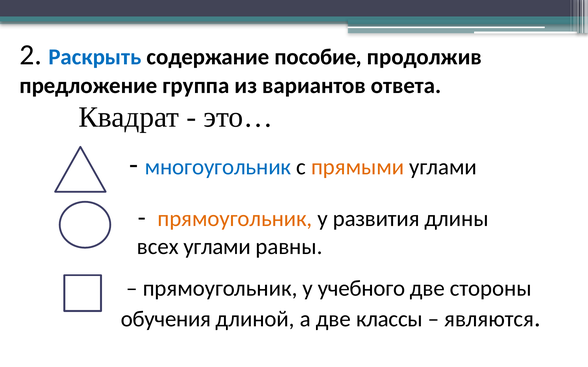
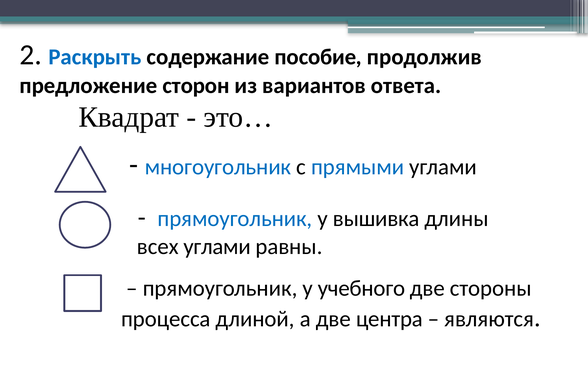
группа: группа -> сторон
прямыми colour: orange -> blue
прямоугольник at (235, 219) colour: orange -> blue
развития: развития -> вышивка
обучения: обучения -> процесса
классы: классы -> центра
